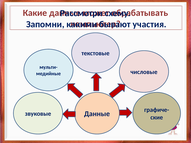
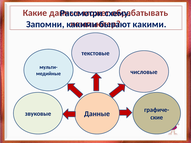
участия at (150, 24): участия -> какими
